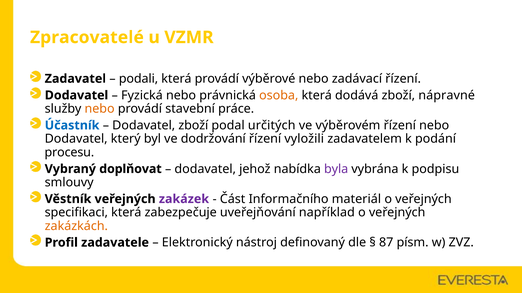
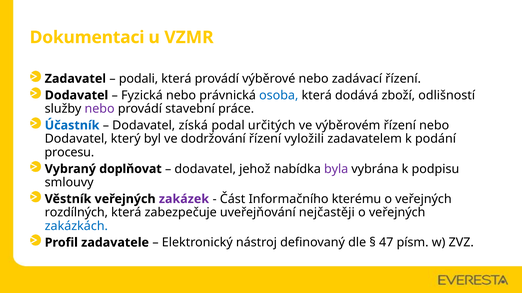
Zpracovatelé: Zpracovatelé -> Dokumentaci
osoba colour: orange -> blue
nápravné: nápravné -> odlišností
nebo at (100, 109) colour: orange -> purple
Dodavatel zboží: zboží -> získá
materiál: materiál -> kterému
specifikaci: specifikaci -> rozdílných
například: například -> nejčastěji
zakázkách colour: orange -> blue
87: 87 -> 47
